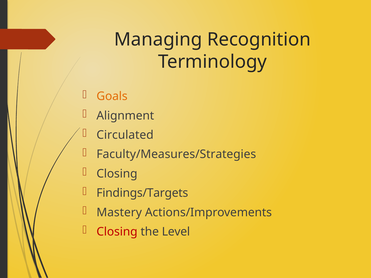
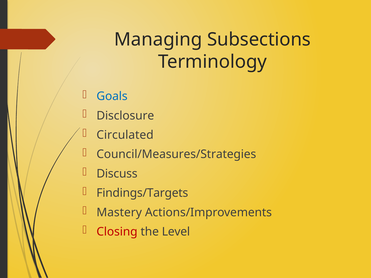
Recognition: Recognition -> Subsections
Goals colour: orange -> blue
Alignment: Alignment -> Disclosure
Faculty/Measures/Strategies: Faculty/Measures/Strategies -> Council/Measures/Strategies
Closing at (117, 174): Closing -> Discuss
